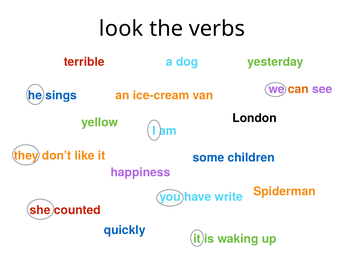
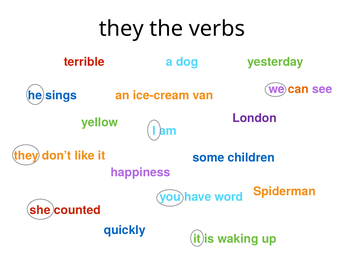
look at (121, 29): look -> they
London colour: black -> purple
write: write -> word
